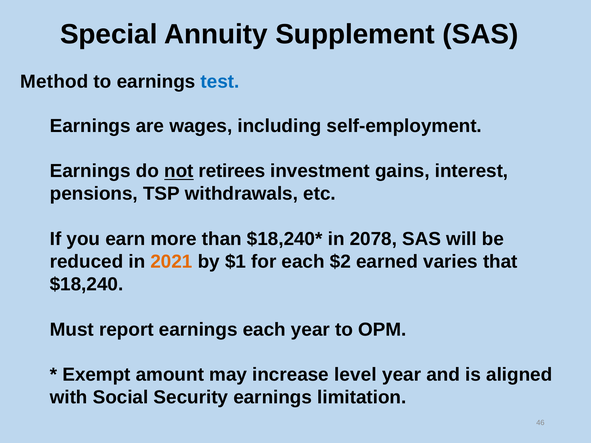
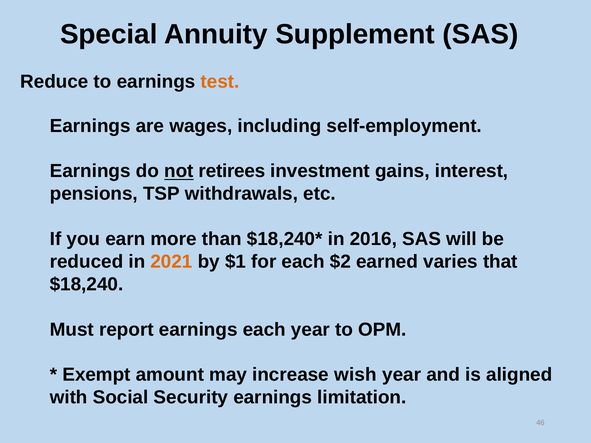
Method: Method -> Reduce
test colour: blue -> orange
2078: 2078 -> 2016
level: level -> wish
